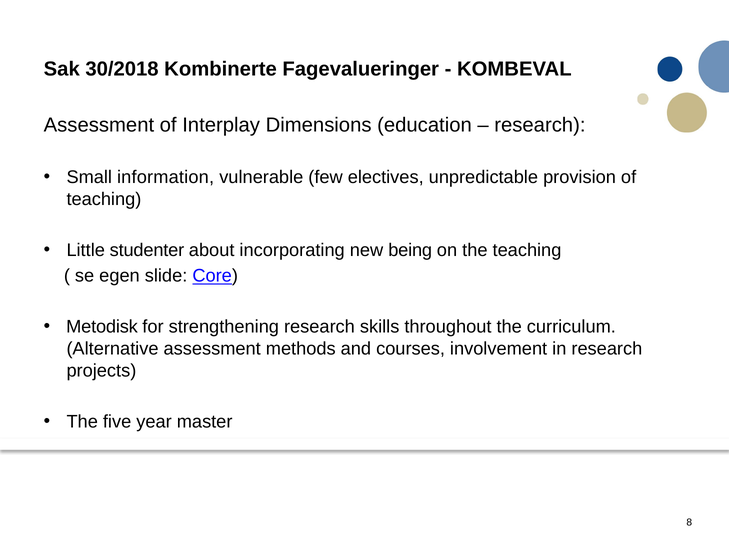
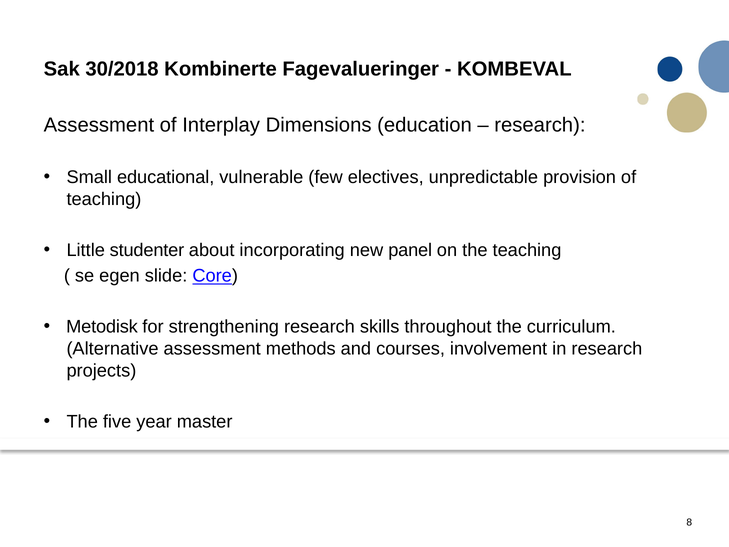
information: information -> educational
being: being -> panel
